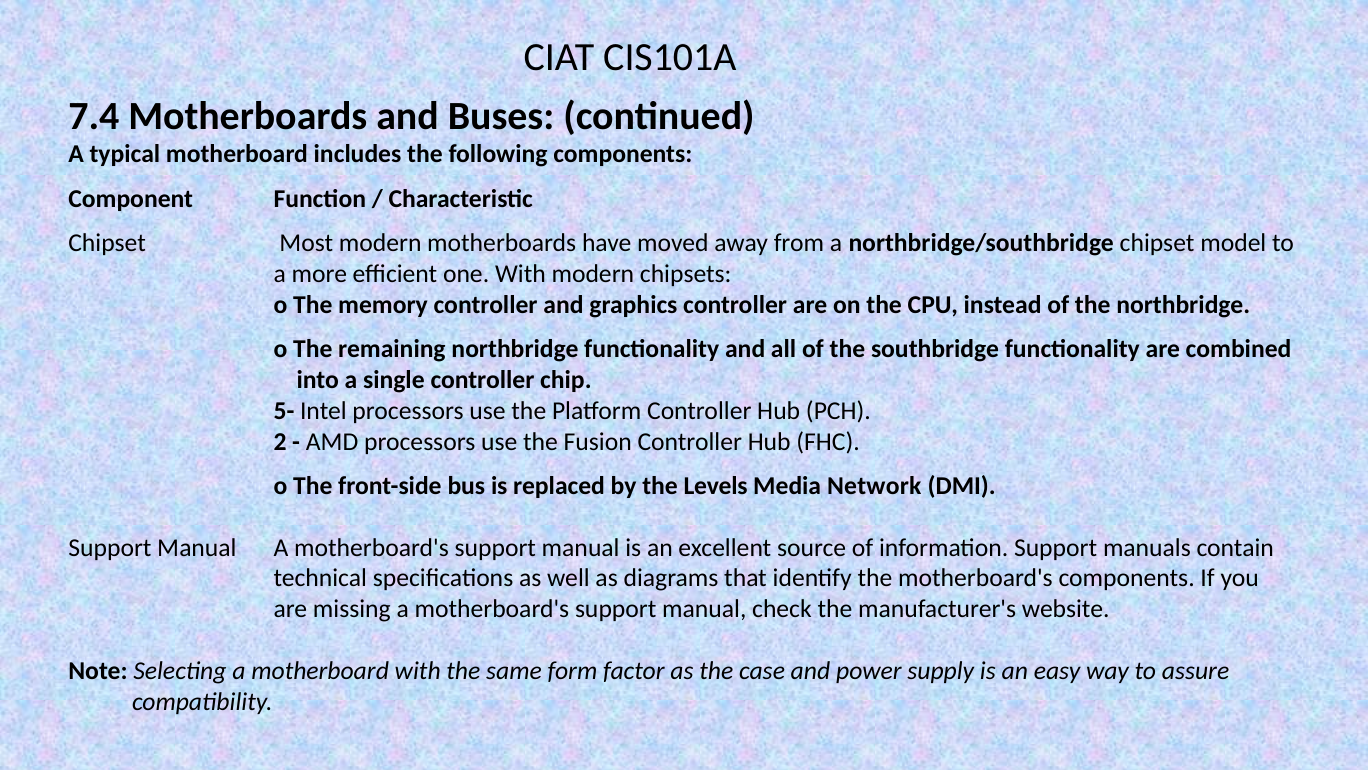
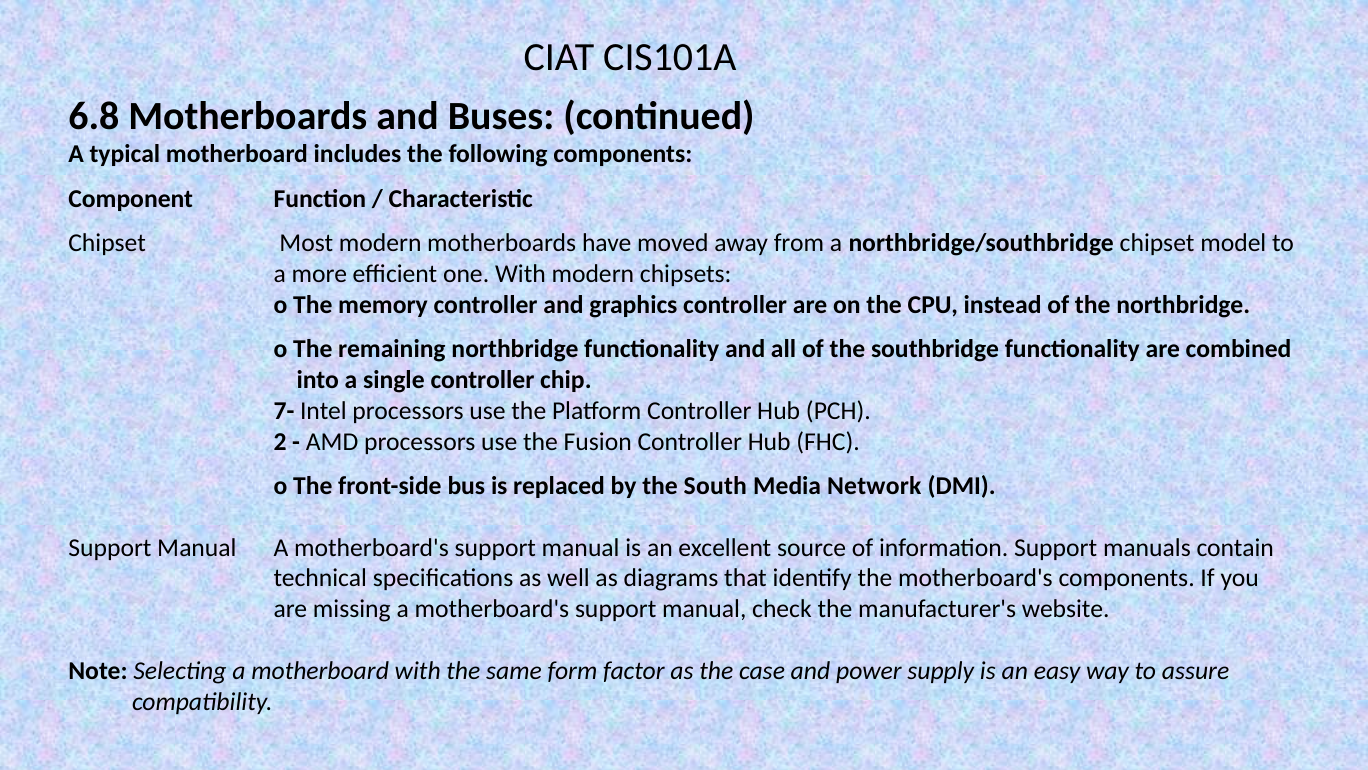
7.4: 7.4 -> 6.8
5-: 5- -> 7-
Levels: Levels -> South
